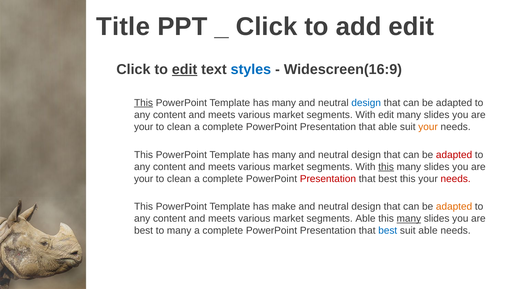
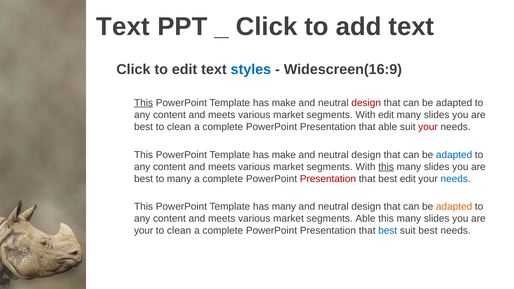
Title at (123, 27): Title -> Text
add edit: edit -> text
edit at (185, 69) underline: present -> none
many at (284, 103): many -> make
design at (366, 103) colour: blue -> red
your at (144, 127): your -> best
your at (428, 127) colour: orange -> red
many at (284, 155): many -> make
adapted at (454, 155) colour: red -> blue
your at (144, 179): your -> best
clean at (179, 179): clean -> many
best this: this -> edit
needs at (456, 179) colour: red -> blue
has make: make -> many
many at (409, 219) underline: present -> none
best at (144, 231): best -> your
many at (179, 231): many -> clean
suit able: able -> best
